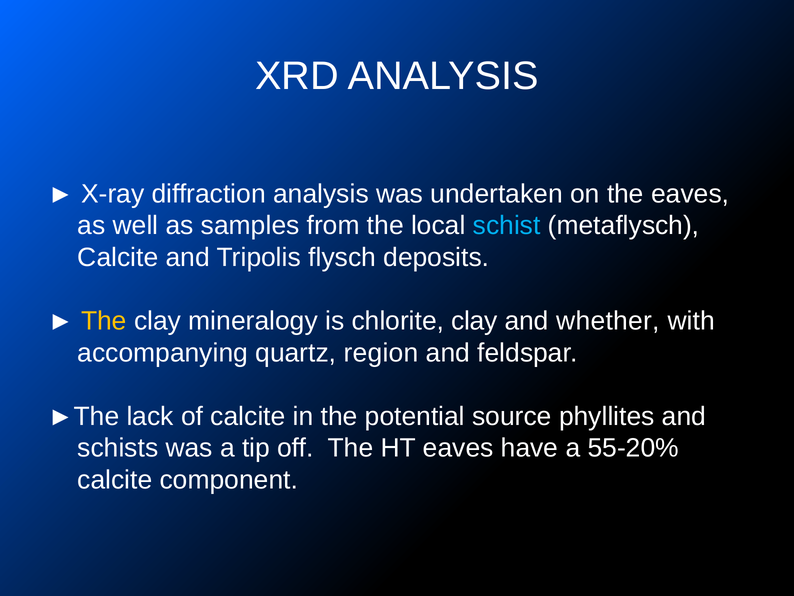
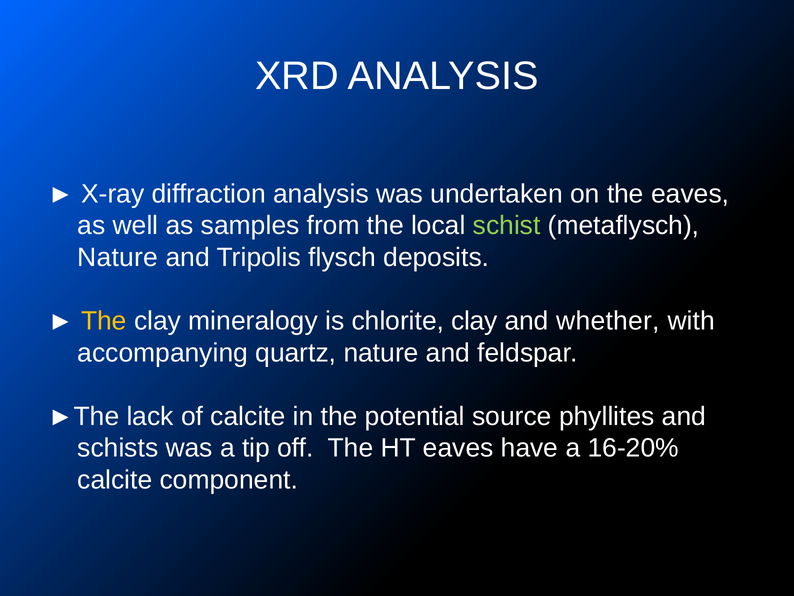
schist colour: light blue -> light green
Calcite at (118, 257): Calcite -> Nature
quartz region: region -> nature
55-20%: 55-20% -> 16-20%
